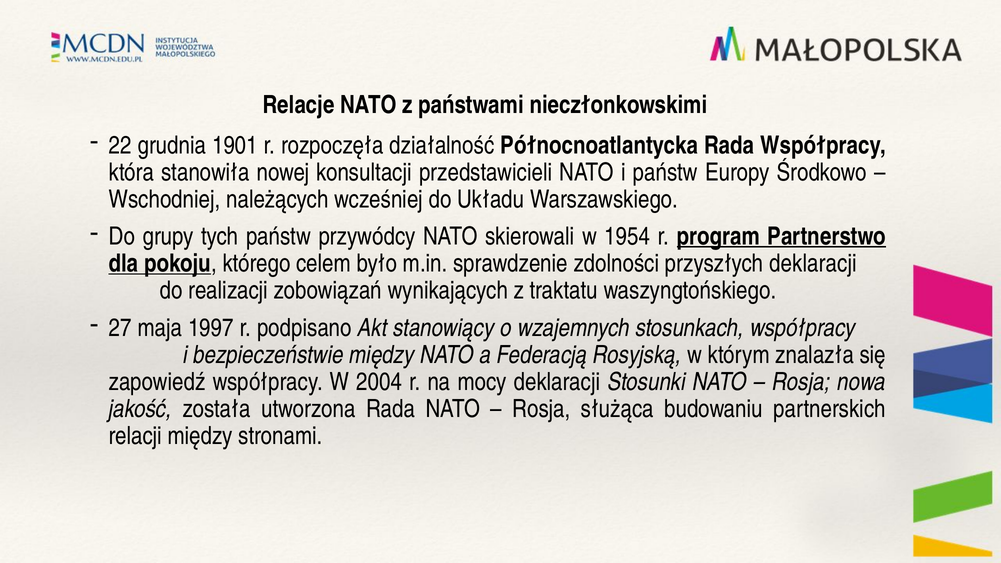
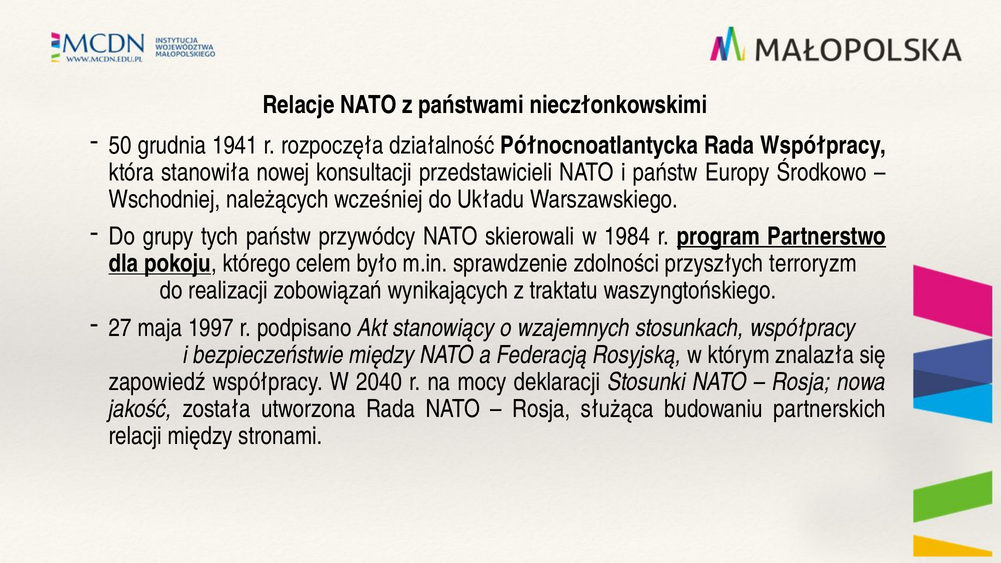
22: 22 -> 50
1901: 1901 -> 1941
1954: 1954 -> 1984
przyszłych deklaracji: deklaracji -> terroryzm
2004: 2004 -> 2040
